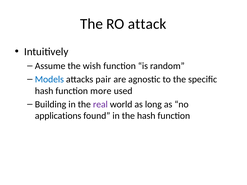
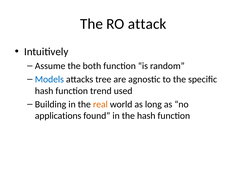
wish: wish -> both
pair: pair -> tree
more: more -> trend
real colour: purple -> orange
